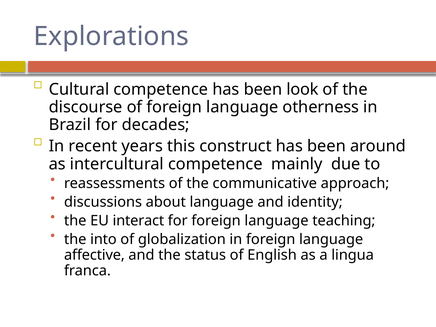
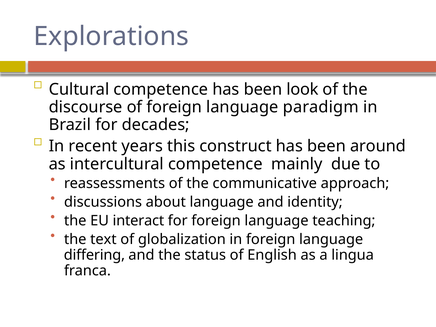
otherness: otherness -> paradigm
into: into -> text
affective: affective -> differing
